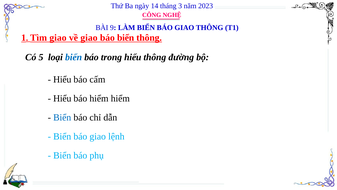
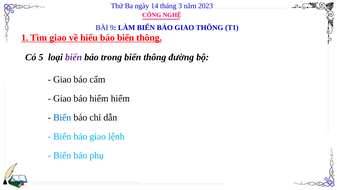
về giao: giao -> hiểu
biển at (74, 57) colour: blue -> purple
trong hiểu: hiểu -> biển
Hiểu at (62, 79): Hiểu -> Giao
Hiểu at (62, 98): Hiểu -> Giao
